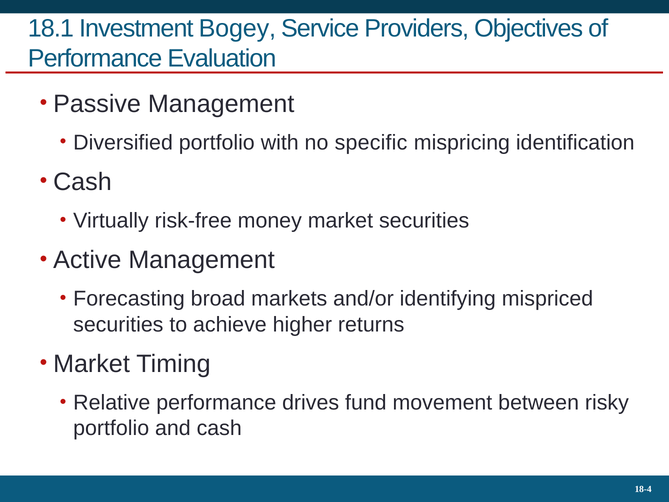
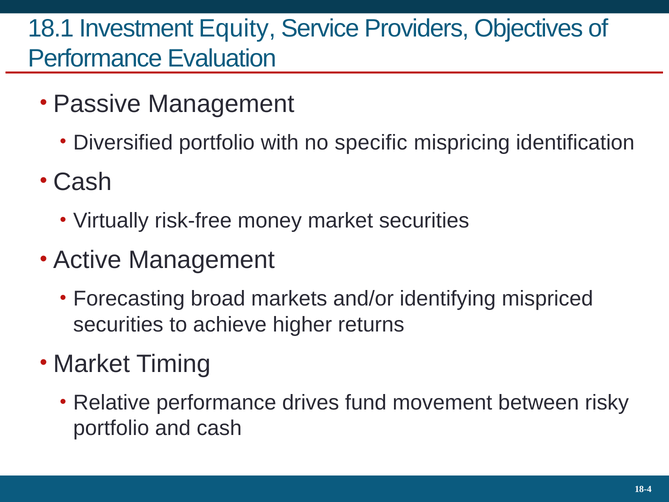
Bogey: Bogey -> Equity
